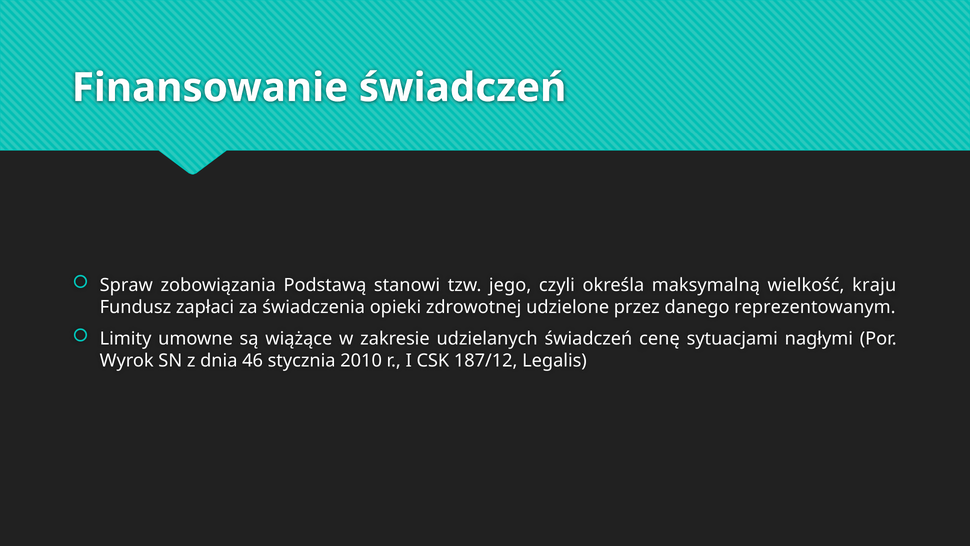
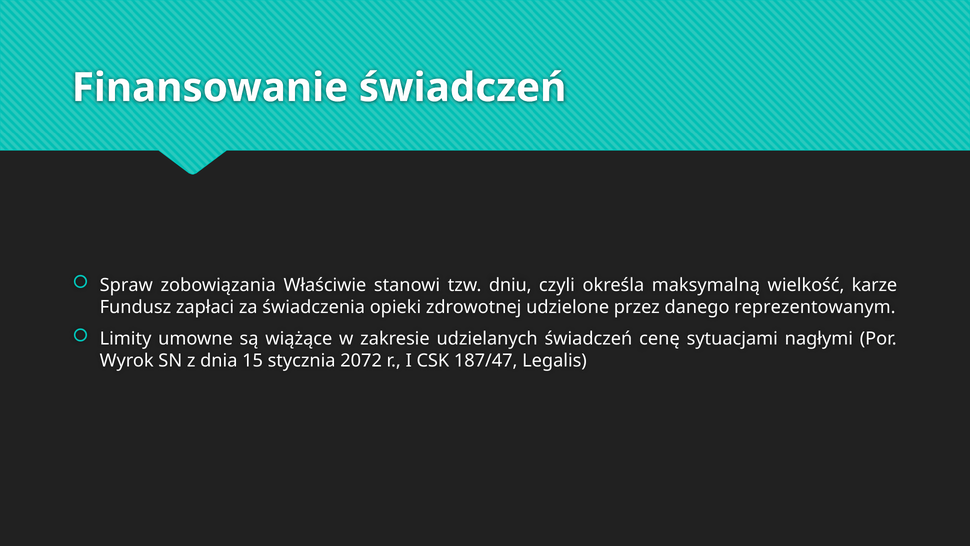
Podstawą: Podstawą -> Właściwie
jego: jego -> dniu
kraju: kraju -> karze
46: 46 -> 15
2010: 2010 -> 2072
187/12: 187/12 -> 187/47
